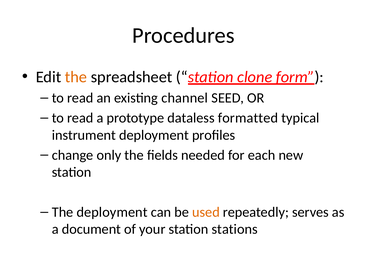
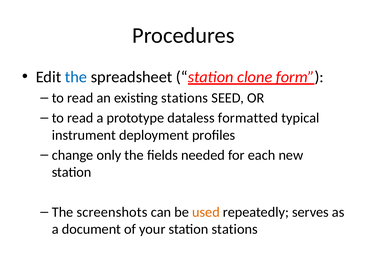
the at (76, 77) colour: orange -> blue
existing channel: channel -> stations
The deployment: deployment -> screenshots
